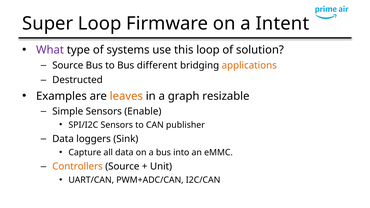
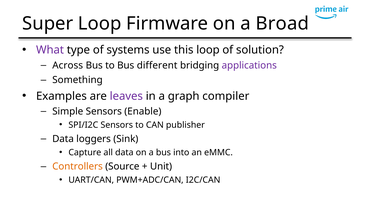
Intent: Intent -> Broad
Source at (68, 65): Source -> Across
applications colour: orange -> purple
Destructed: Destructed -> Something
leaves colour: orange -> purple
resizable: resizable -> compiler
